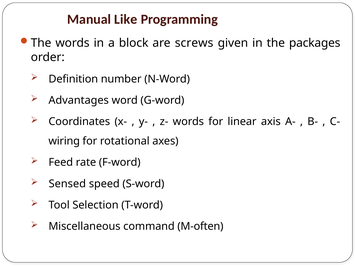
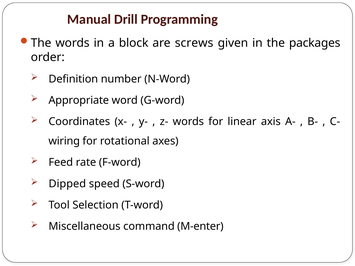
Like: Like -> Drill
Advantages: Advantages -> Appropriate
Sensed: Sensed -> Dipped
M-often: M-often -> M-enter
